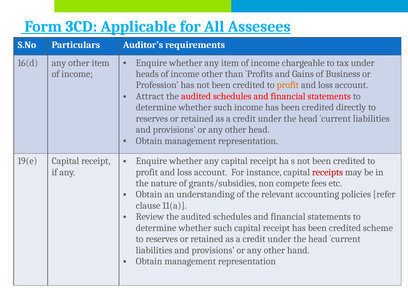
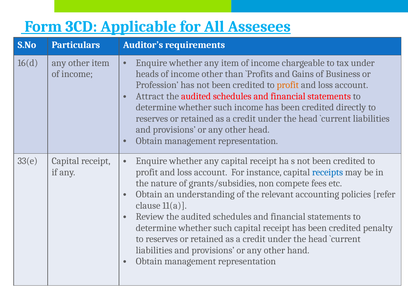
19(e: 19(e -> 33(e
receipts colour: red -> blue
scheme: scheme -> penalty
